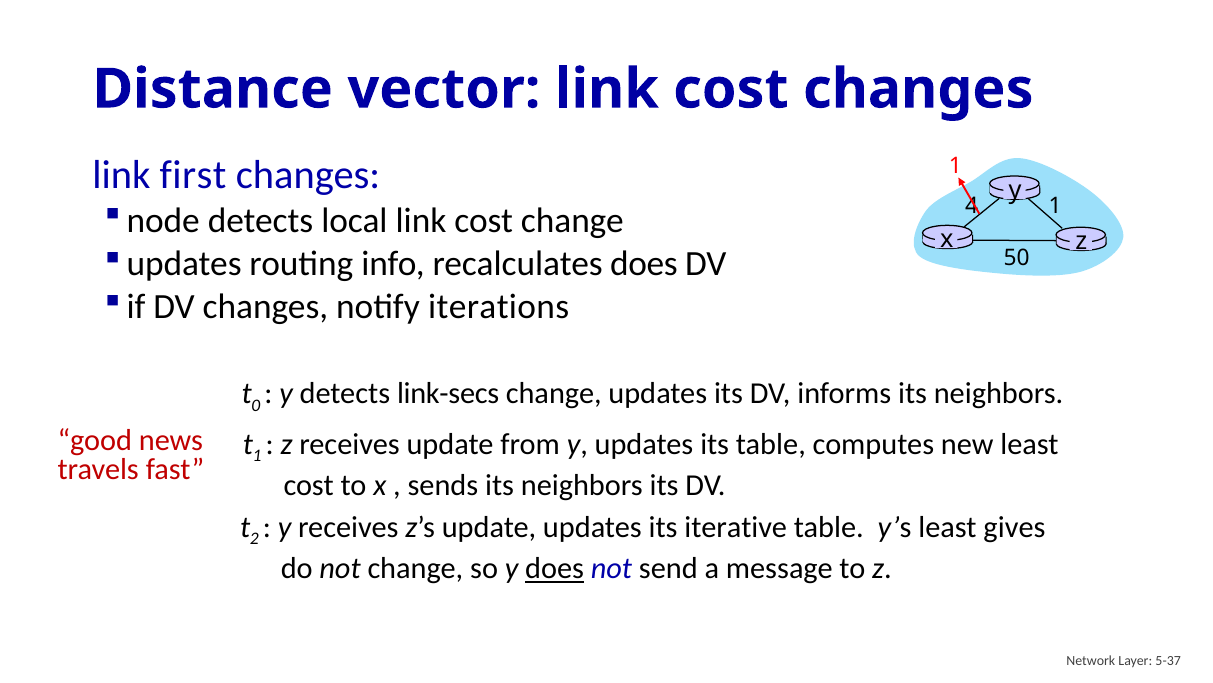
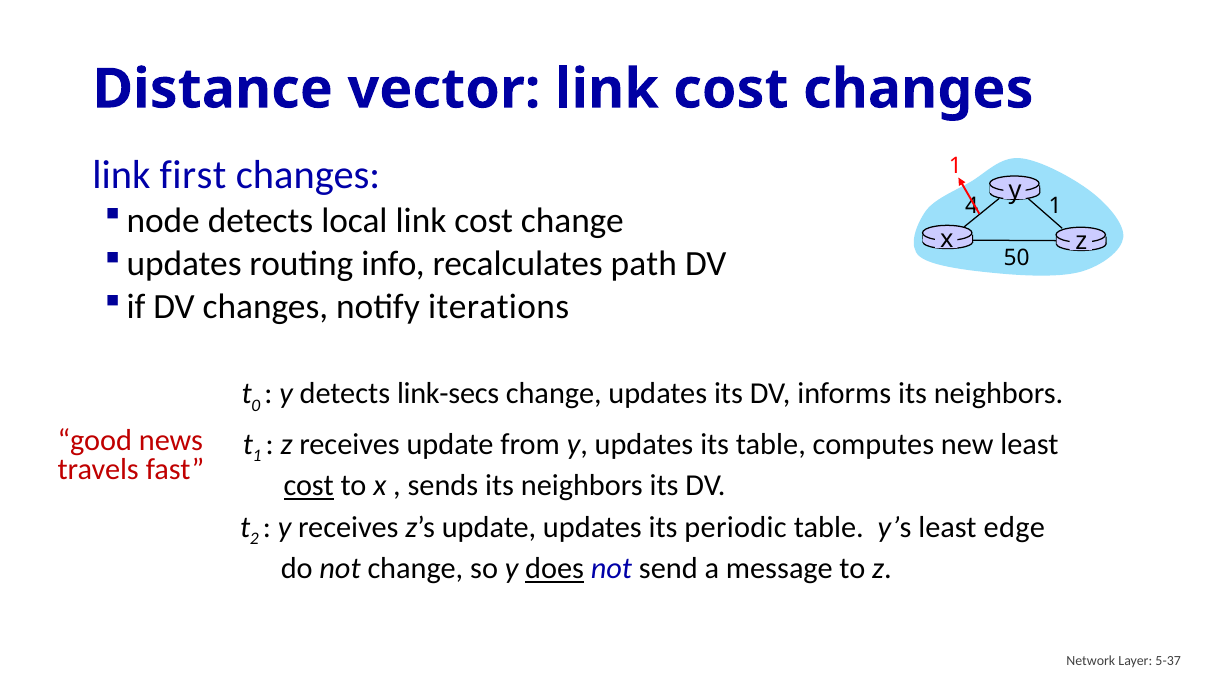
recalculates does: does -> path
cost at (309, 485) underline: none -> present
iterative: iterative -> periodic
gives: gives -> edge
